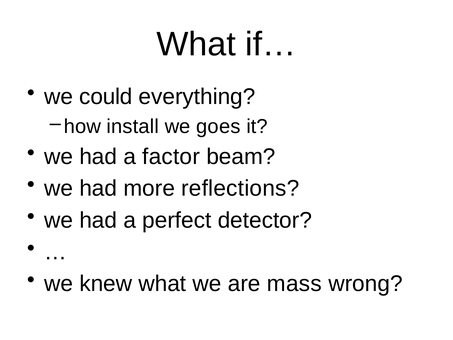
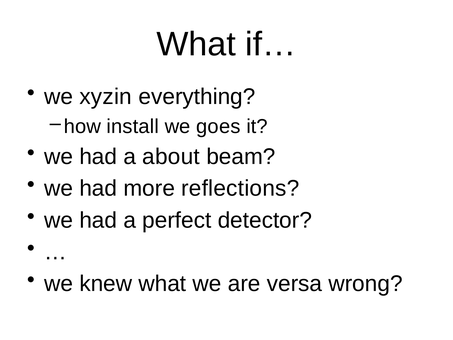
could: could -> xyzin
factor: factor -> about
mass: mass -> versa
